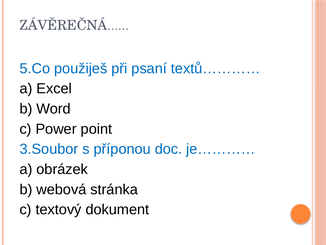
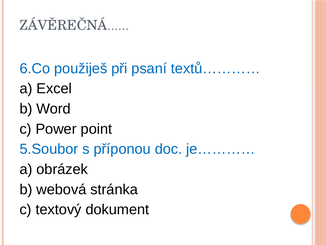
5.Co: 5.Co -> 6.Co
3.Soubor: 3.Soubor -> 5.Soubor
